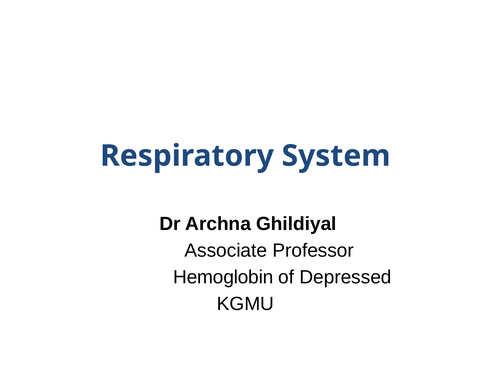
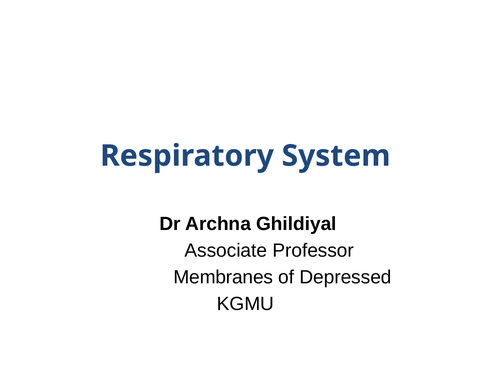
Hemoglobin: Hemoglobin -> Membranes
